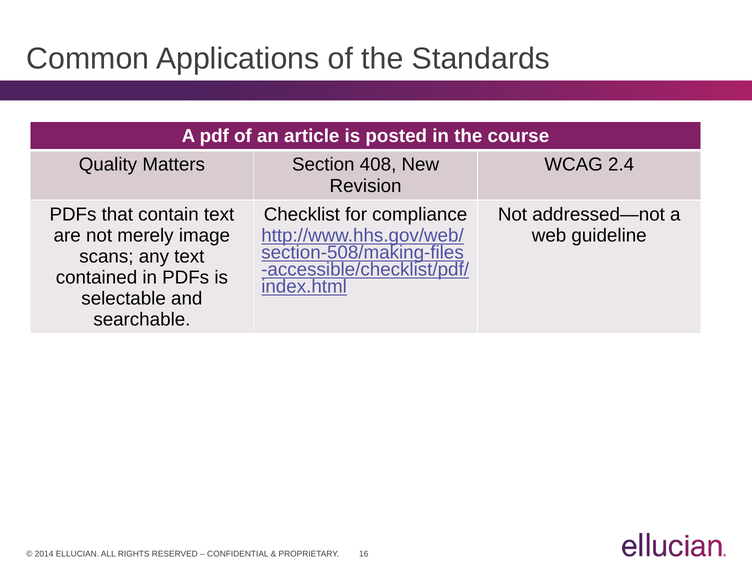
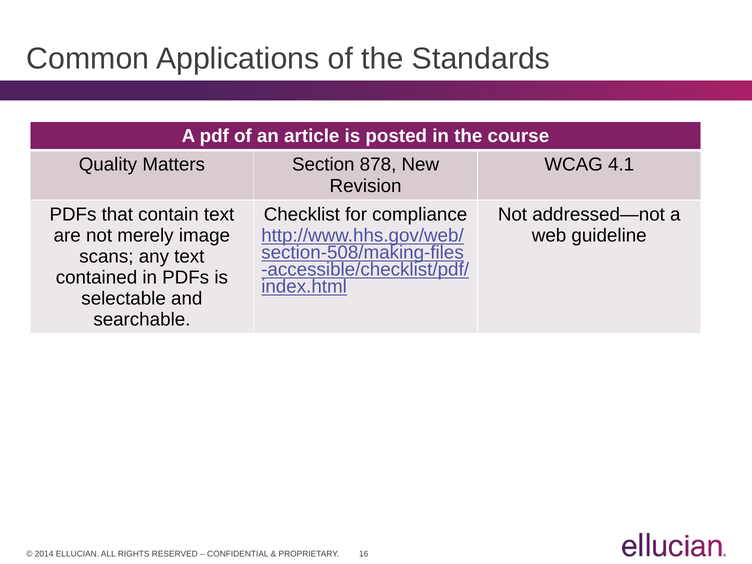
408: 408 -> 878
2.4: 2.4 -> 4.1
